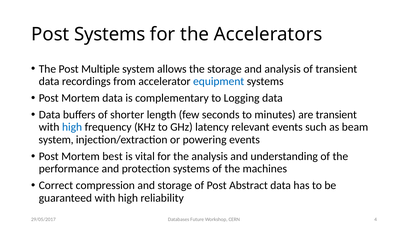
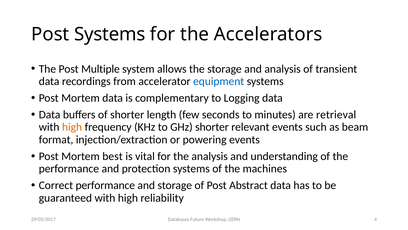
are transient: transient -> retrieval
high at (72, 127) colour: blue -> orange
GHz latency: latency -> shorter
system at (56, 139): system -> format
Correct compression: compression -> performance
